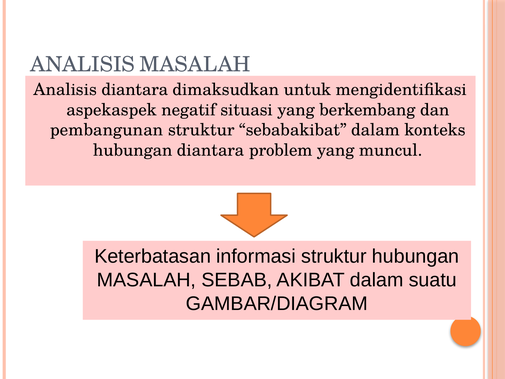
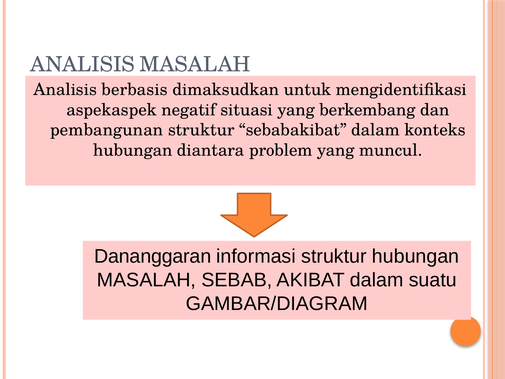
Analisis diantara: diantara -> berbasis
Keterbatasan: Keterbatasan -> Dananggaran
